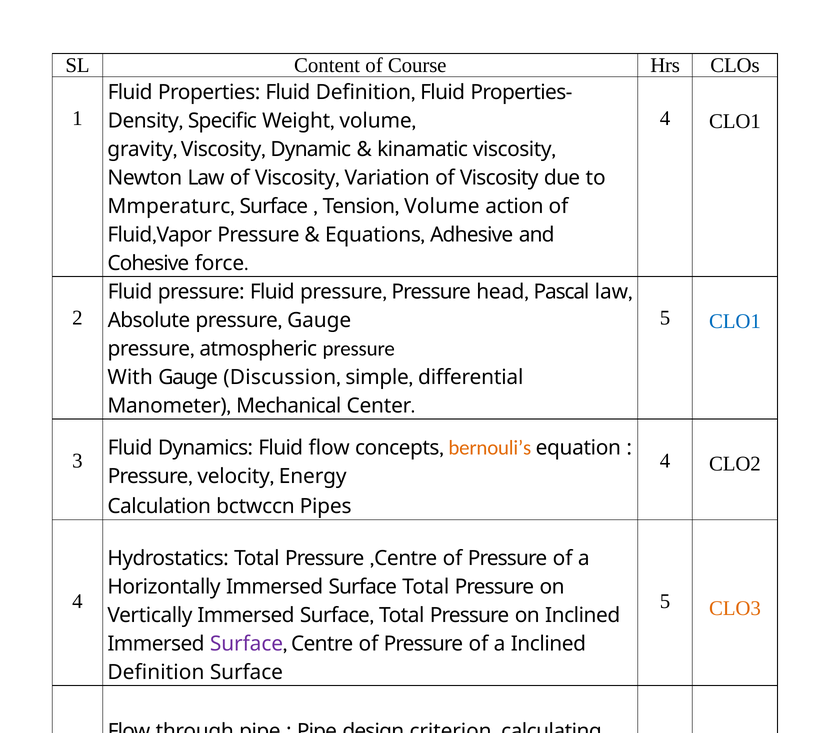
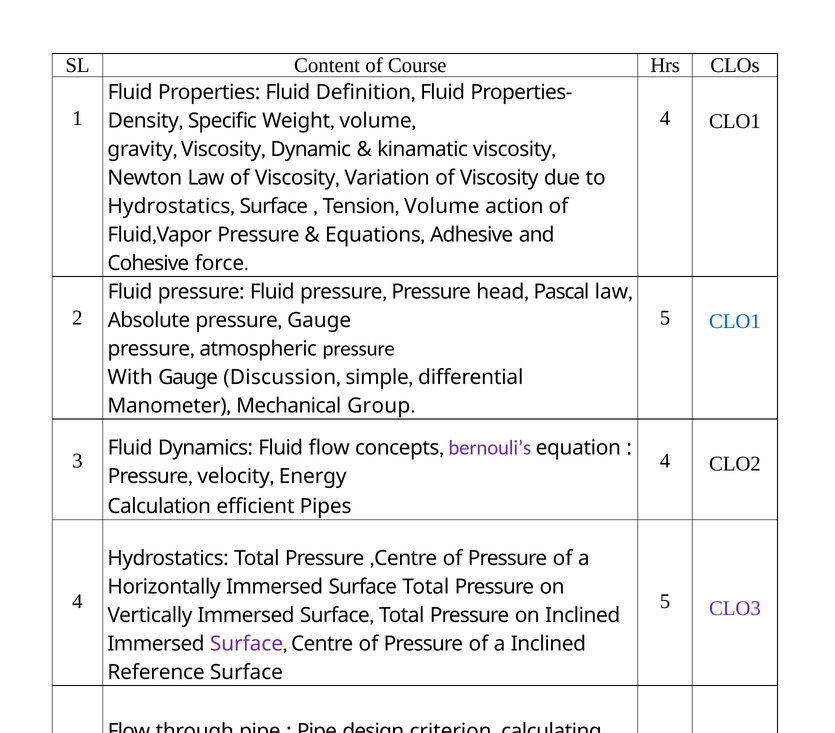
Mmperaturc at (169, 206): Mmperaturc -> Hydrostatics
Center: Center -> Group
bernouli’s colour: orange -> purple
bctwccn: bctwccn -> efficient
CLO3 colour: orange -> purple
Definition at (156, 672): Definition -> Reference
